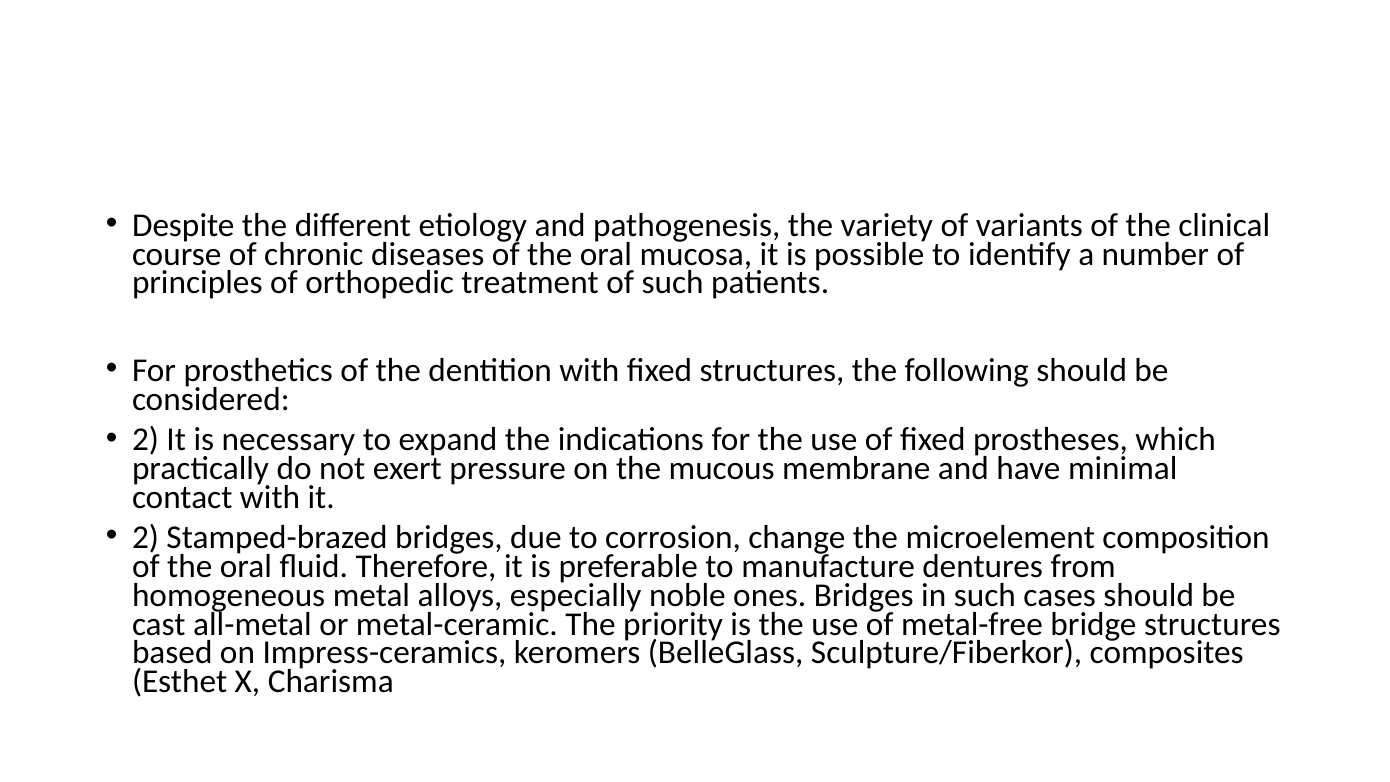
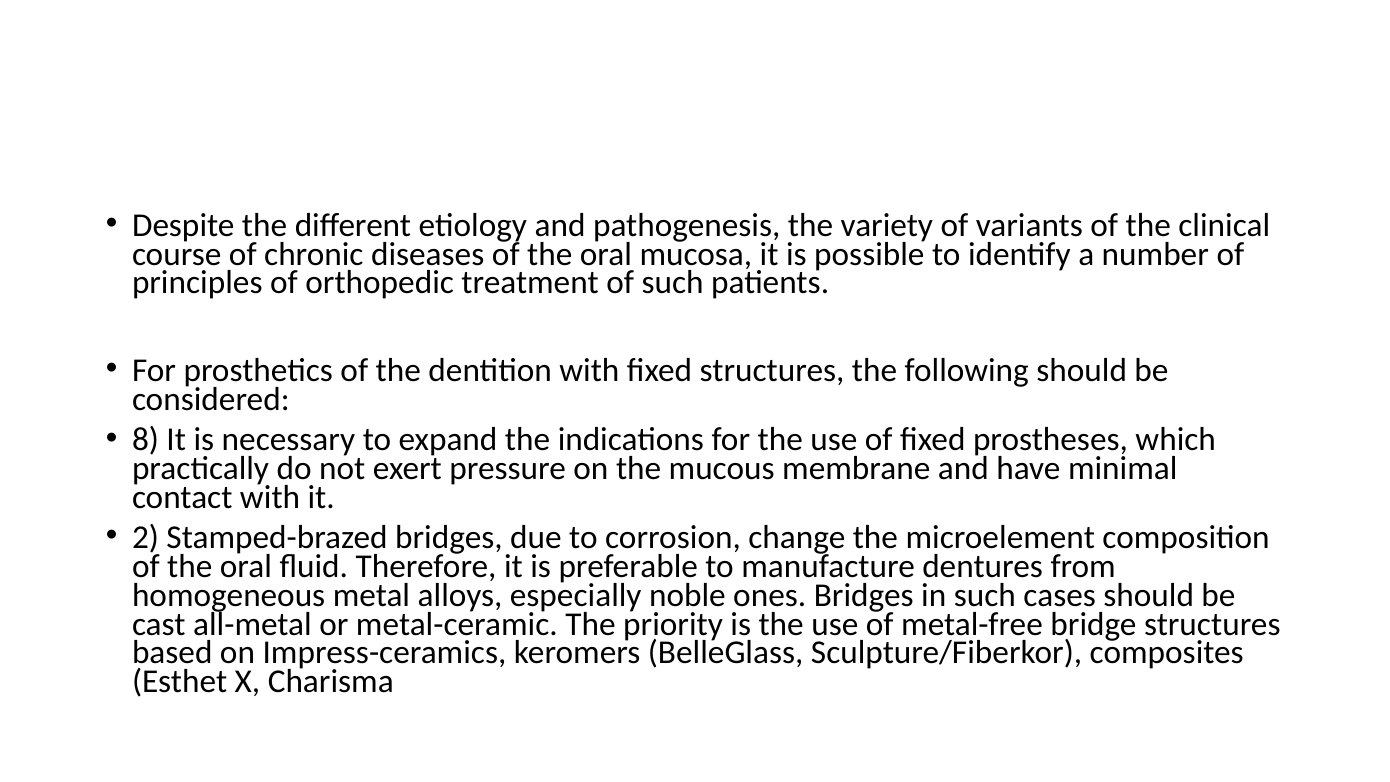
2 at (145, 440): 2 -> 8
